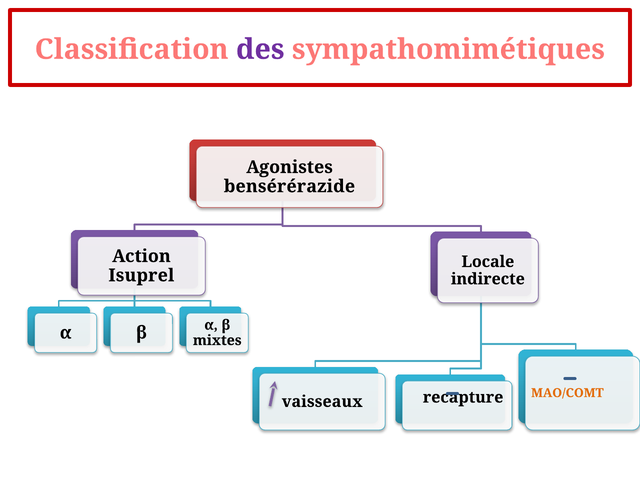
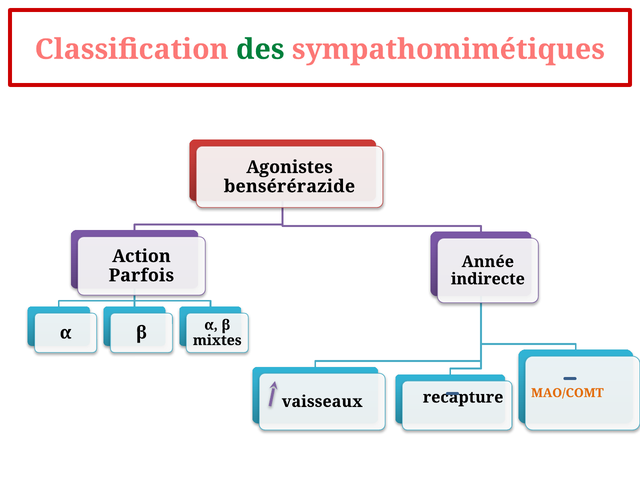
des colour: purple -> green
Locale: Locale -> Année
Isuprel: Isuprel -> Parfois
